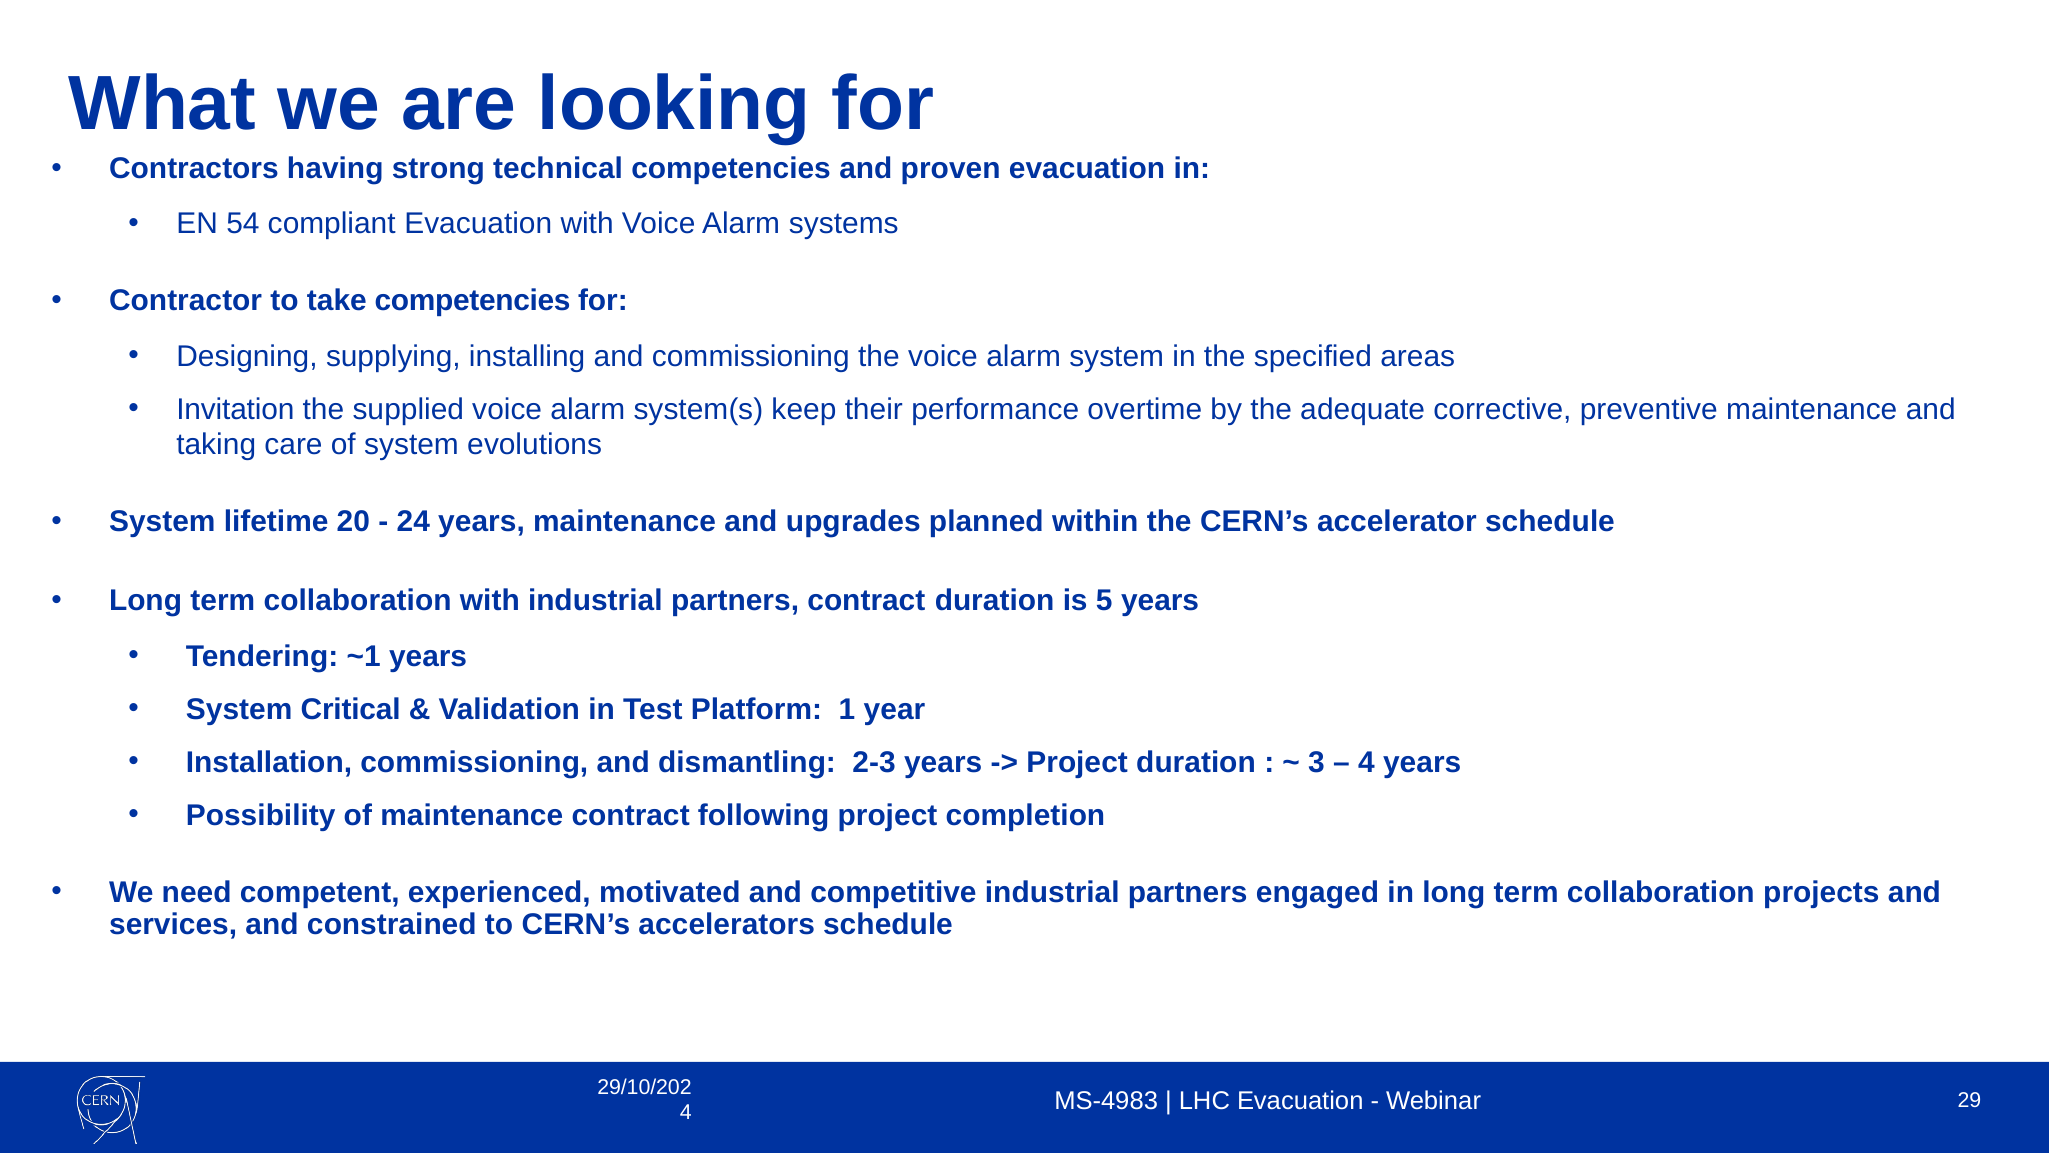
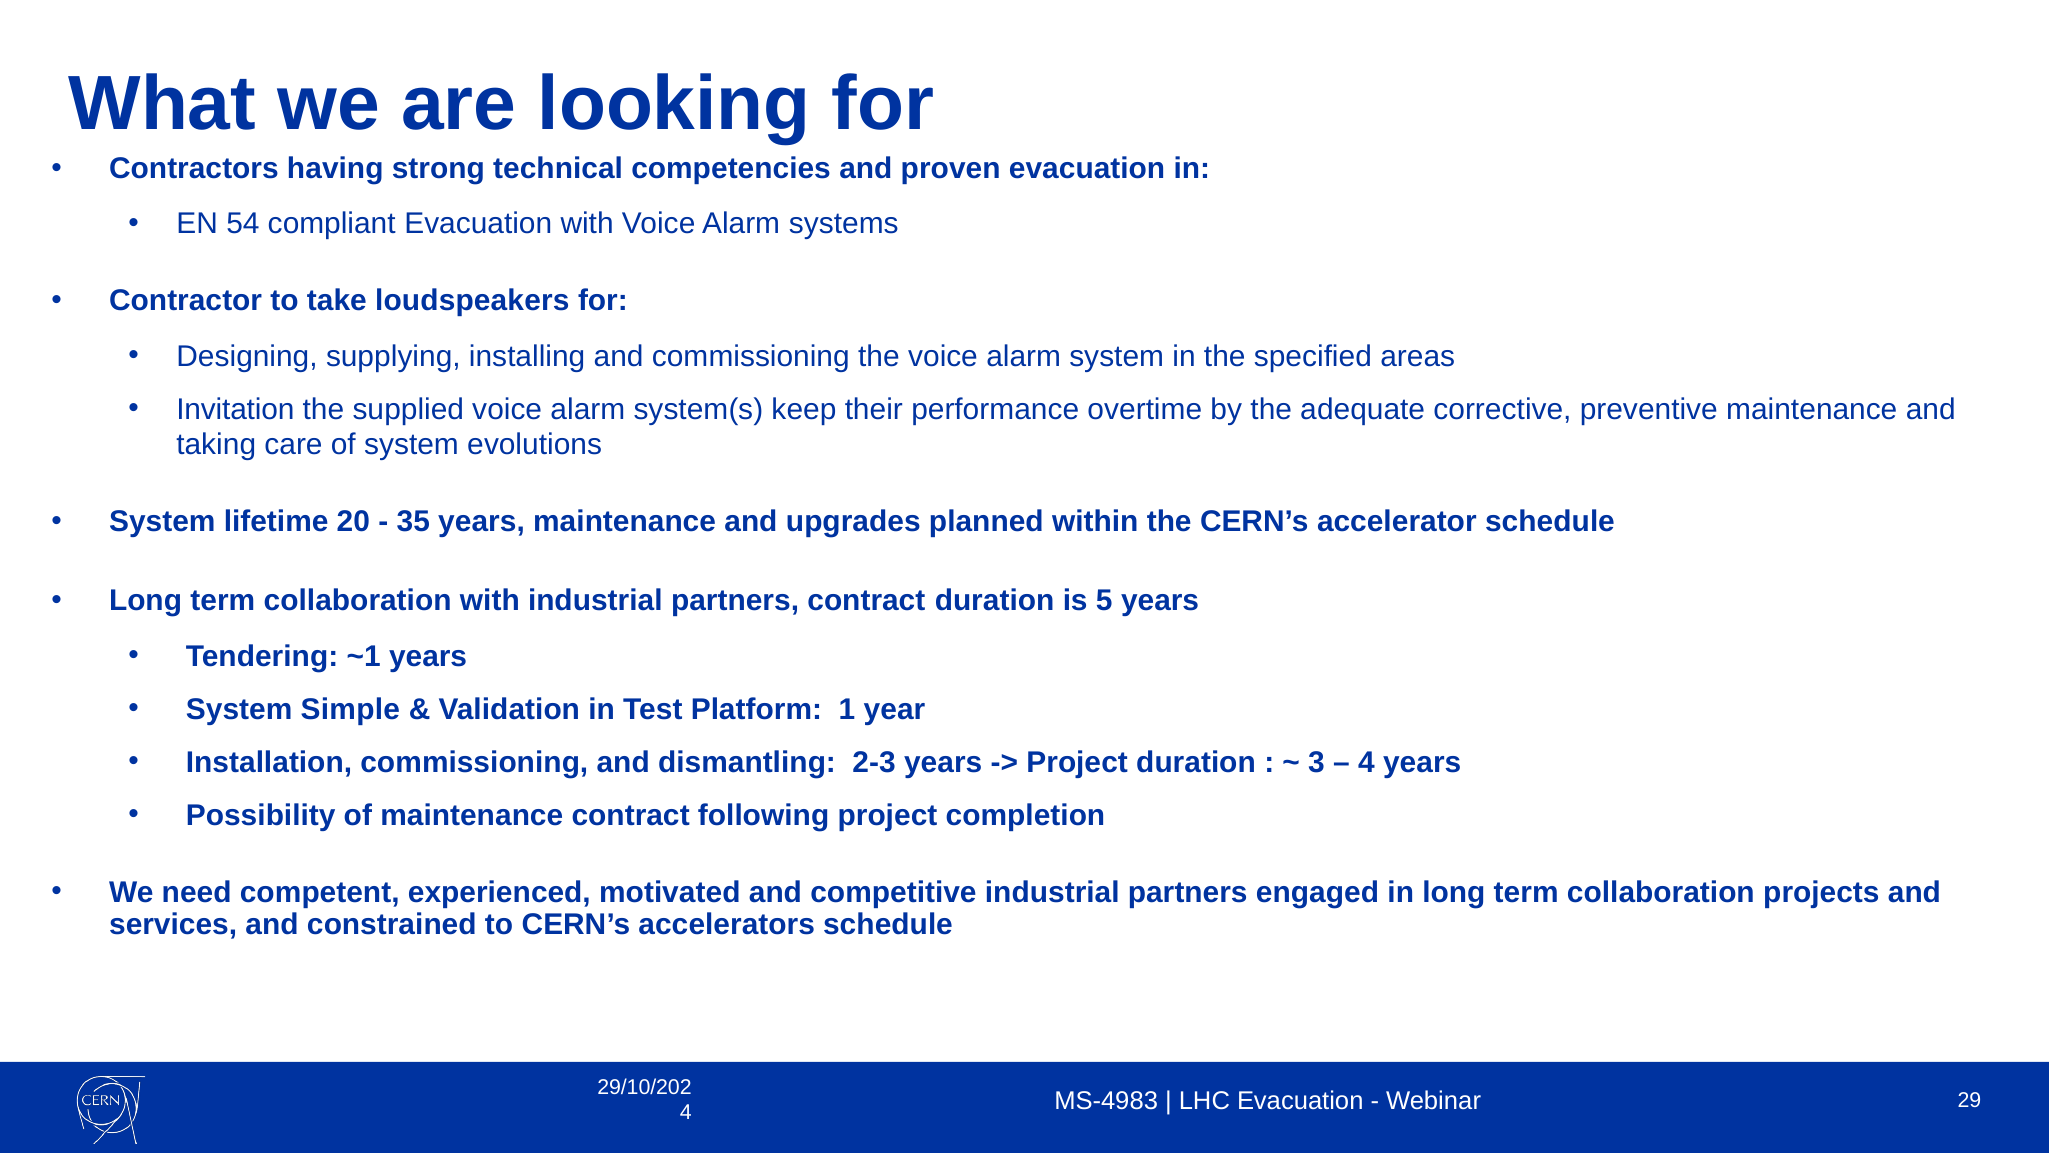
take competencies: competencies -> loudspeakers
24: 24 -> 35
Critical: Critical -> Simple
